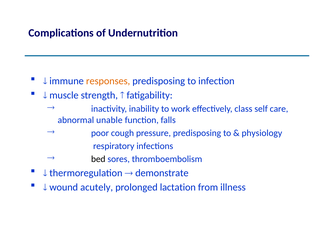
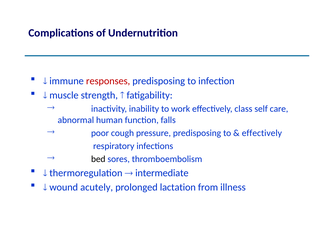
responses colour: orange -> red
unable: unable -> human
physiology at (262, 133): physiology -> effectively
demonstrate: demonstrate -> intermediate
